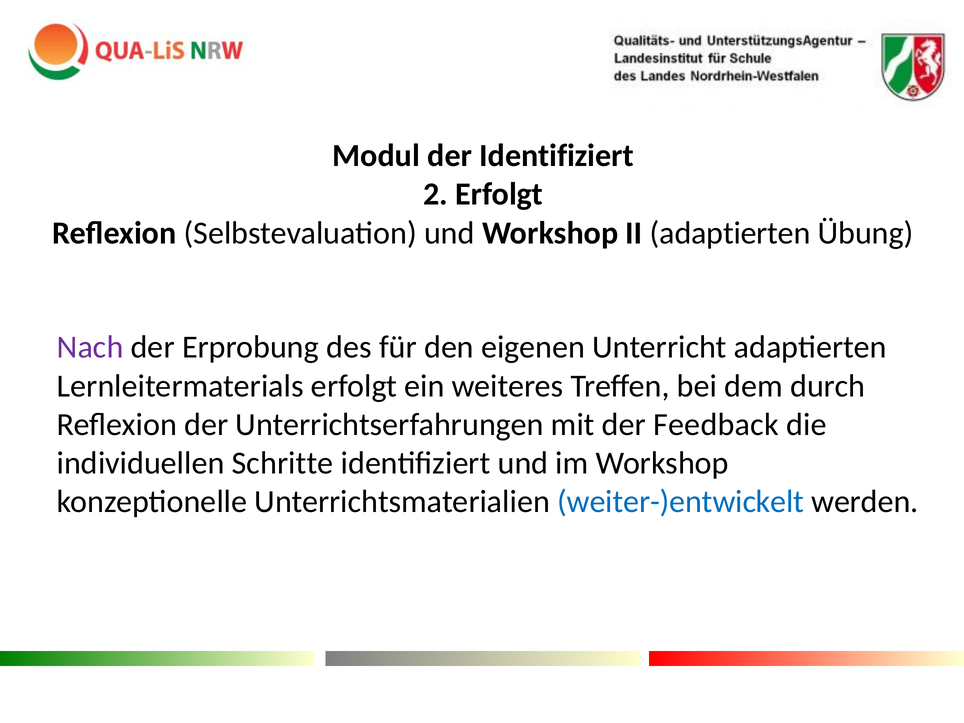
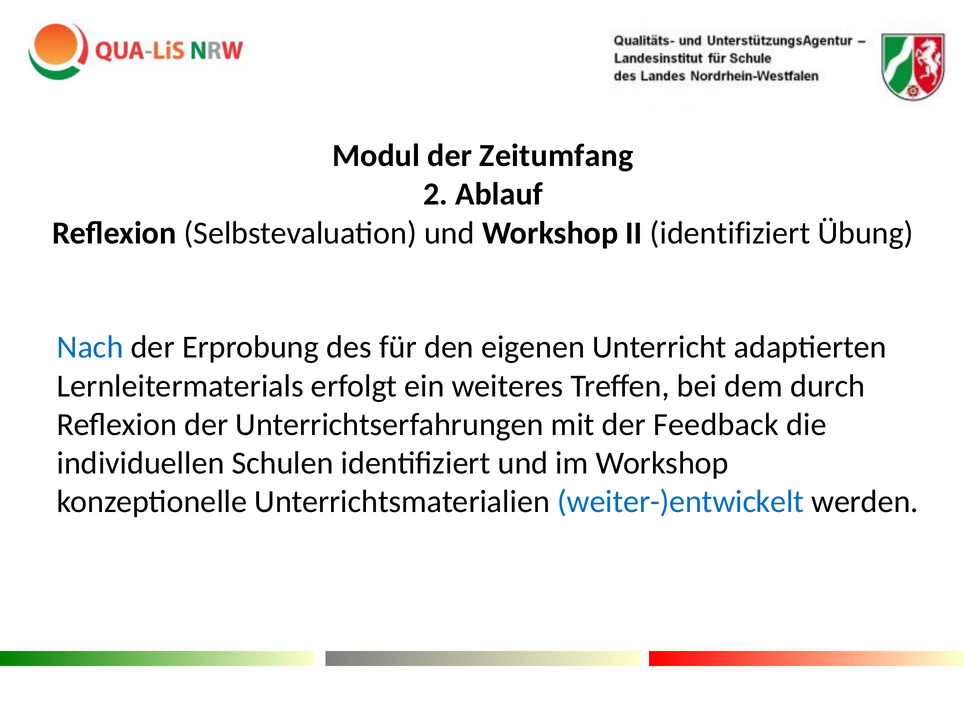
der Identifiziert: Identifiziert -> Zeitumfang
2 Erfolgt: Erfolgt -> Ablauf
II adaptierten: adaptierten -> identifiziert
Nach colour: purple -> blue
Schritte: Schritte -> Schulen
